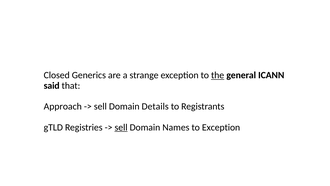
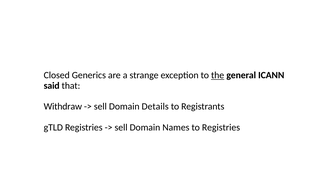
Approach: Approach -> Withdraw
sell at (121, 127) underline: present -> none
to Exception: Exception -> Registries
